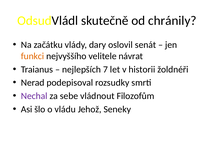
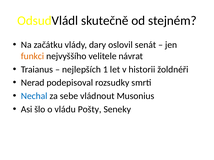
chránily: chránily -> stejném
7: 7 -> 1
Nechal colour: purple -> blue
Filozofům: Filozofům -> Musonius
Jehož: Jehož -> Pošty
